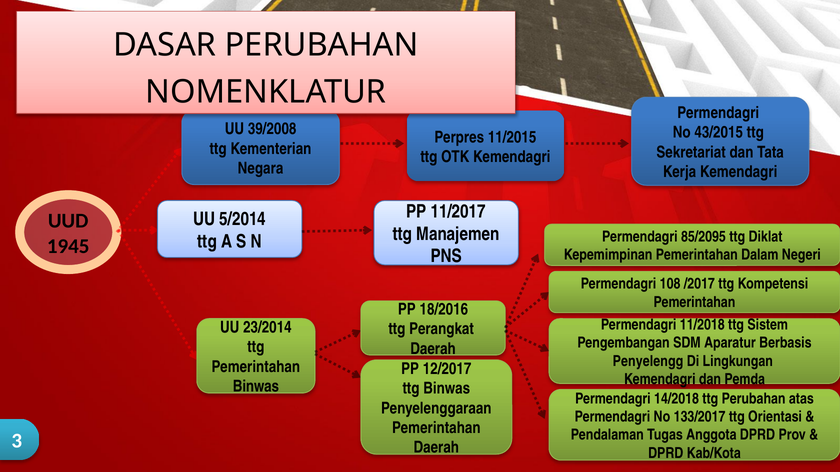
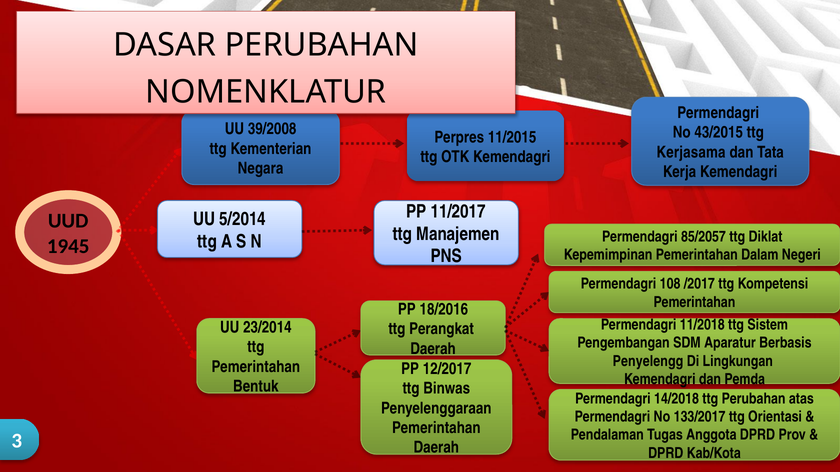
Sekretariat: Sekretariat -> Kerjasama
85/2095: 85/2095 -> 85/2057
Binwas at (256, 387): Binwas -> Bentuk
